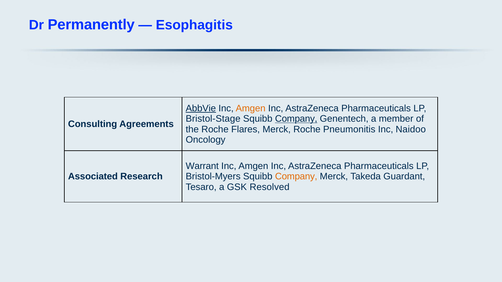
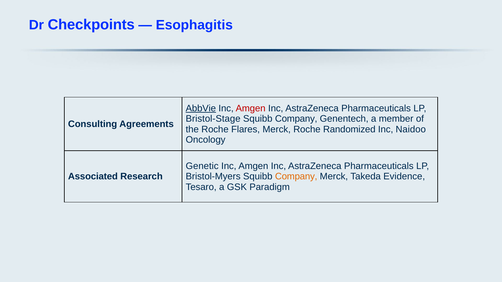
Permanently: Permanently -> Checkpoints
Amgen at (251, 108) colour: orange -> red
Company at (296, 119) underline: present -> none
Pneumonitis: Pneumonitis -> Randomized
Warrant: Warrant -> Genetic
Guardant: Guardant -> Evidence
Resolved: Resolved -> Paradigm
